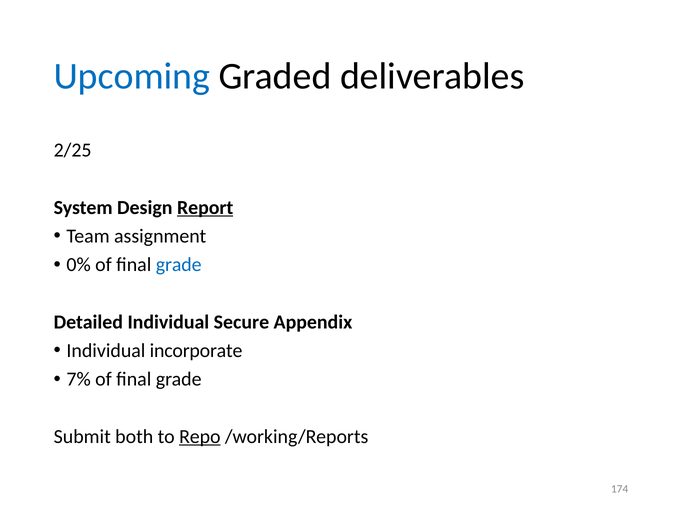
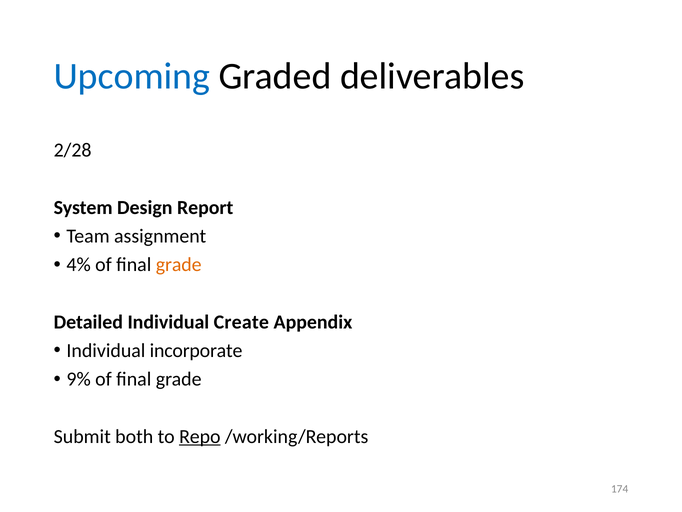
2/25: 2/25 -> 2/28
Report underline: present -> none
0%: 0% -> 4%
grade at (179, 265) colour: blue -> orange
Secure: Secure -> Create
7%: 7% -> 9%
